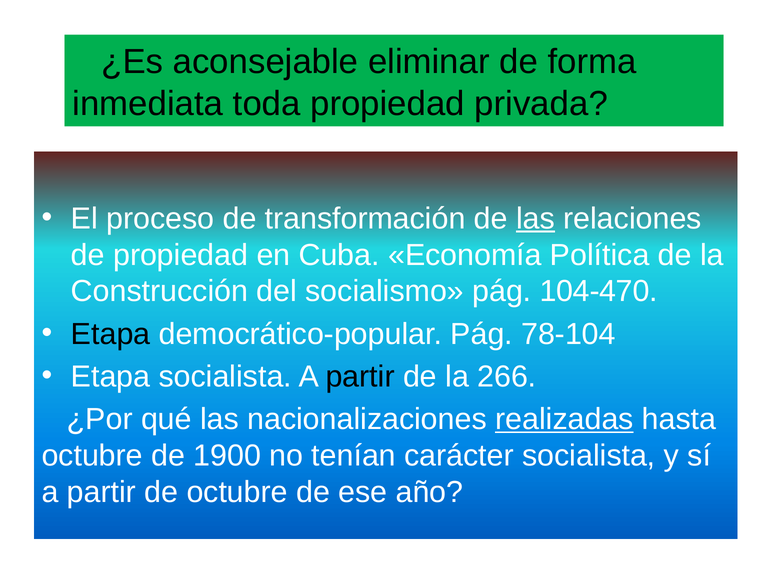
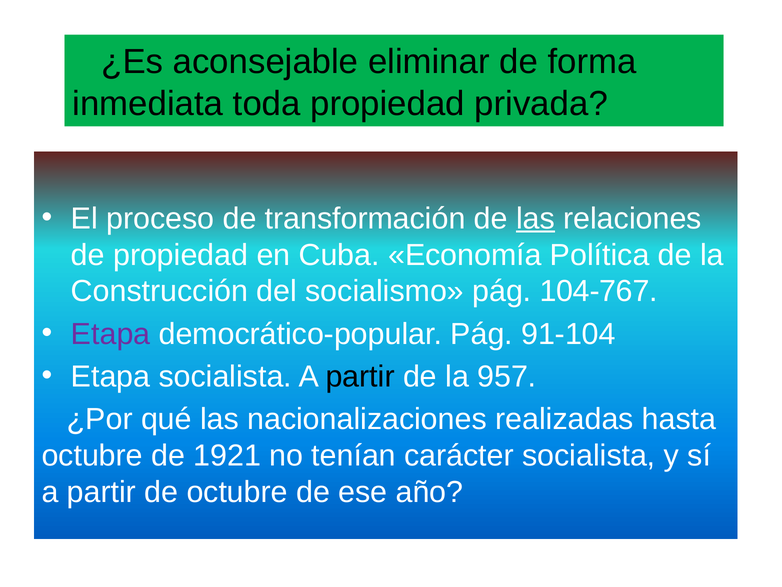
104-470: 104-470 -> 104-767
Etapa at (111, 334) colour: black -> purple
78-104: 78-104 -> 91-104
266: 266 -> 957
realizadas underline: present -> none
1900: 1900 -> 1921
